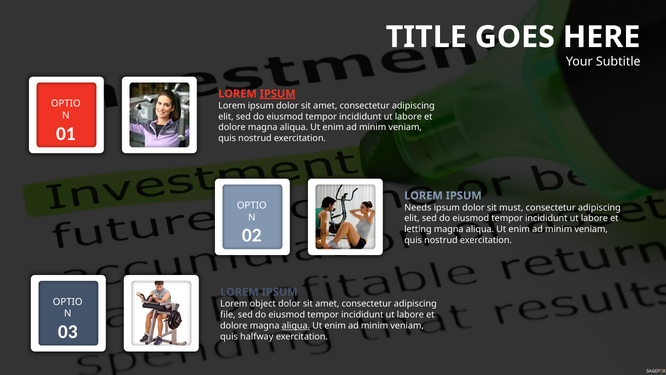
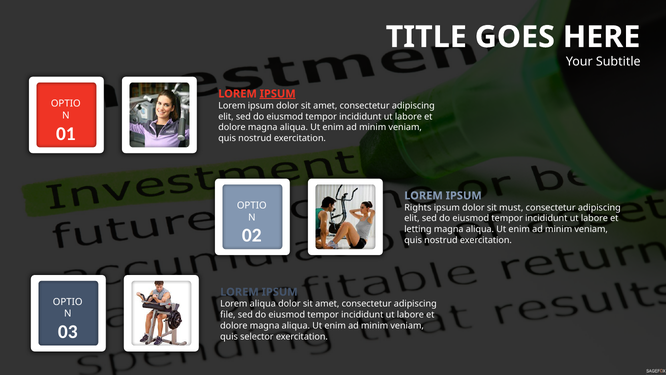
Needs: Needs -> Rights
Lorem object: object -> aliqua
aliqua at (296, 325) underline: present -> none
halfway: halfway -> selector
